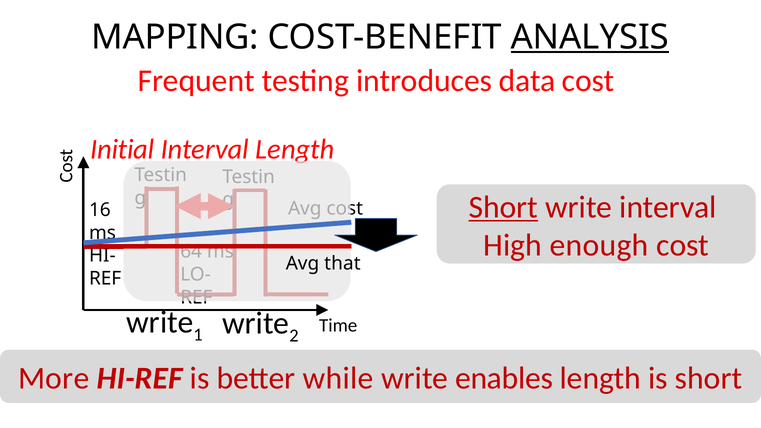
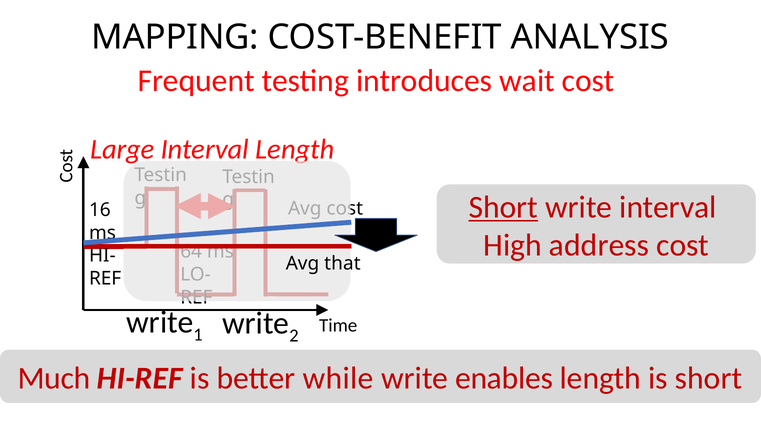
ANALYSIS underline: present -> none
data: data -> wait
Initial: Initial -> Large
enough: enough -> address
More: More -> Much
